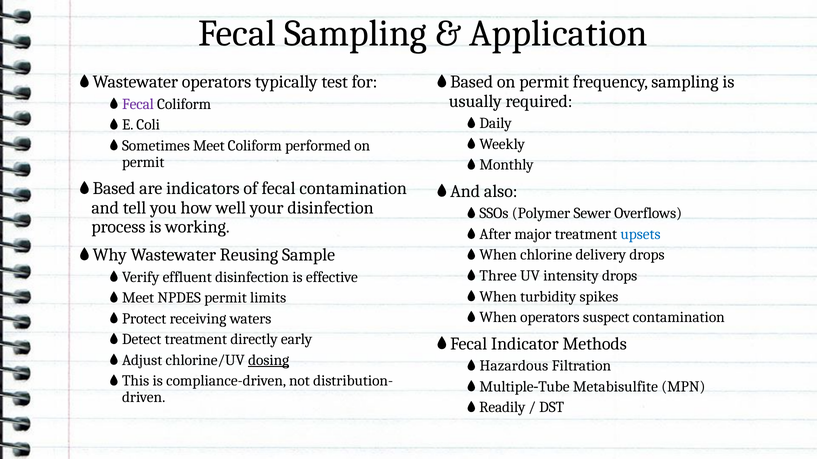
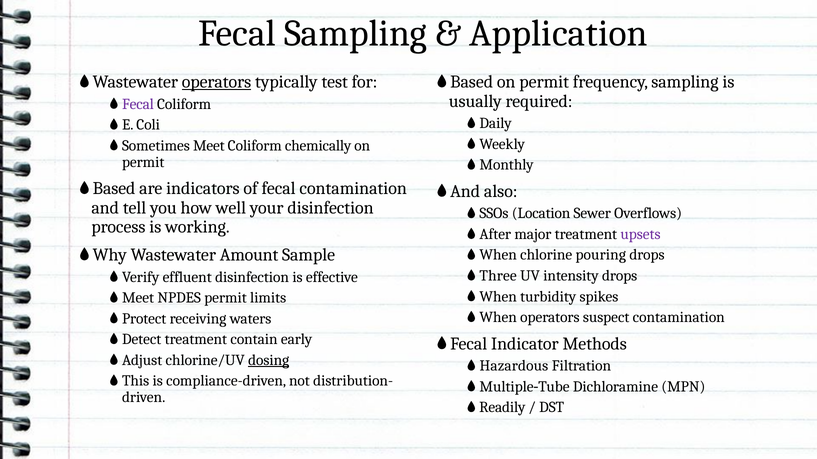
operators at (217, 82) underline: none -> present
performed: performed -> chemically
Polymer: Polymer -> Location
upsets colour: blue -> purple
Reusing: Reusing -> Amount
delivery: delivery -> pouring
directly: directly -> contain
Metabisulfite: Metabisulfite -> Dichloramine
